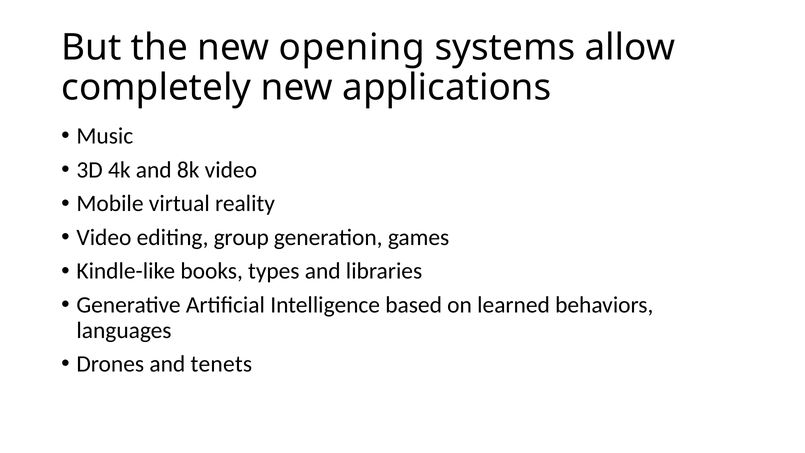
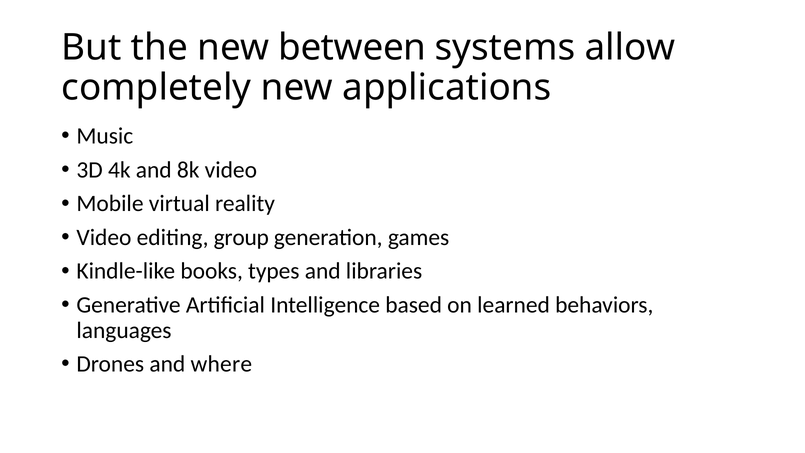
opening: opening -> between
tenets: tenets -> where
